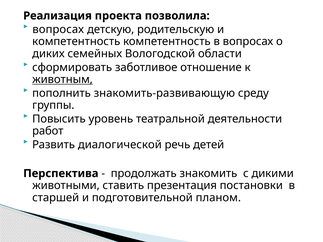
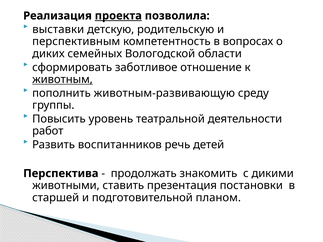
проекта underline: none -> present
вопросах at (58, 29): вопросах -> выставки
компетентность at (76, 42): компетентность -> перспективным
знакомить-развивающую: знакомить-развивающую -> животным-развивающую
диалогической: диалогической -> воспитанников
